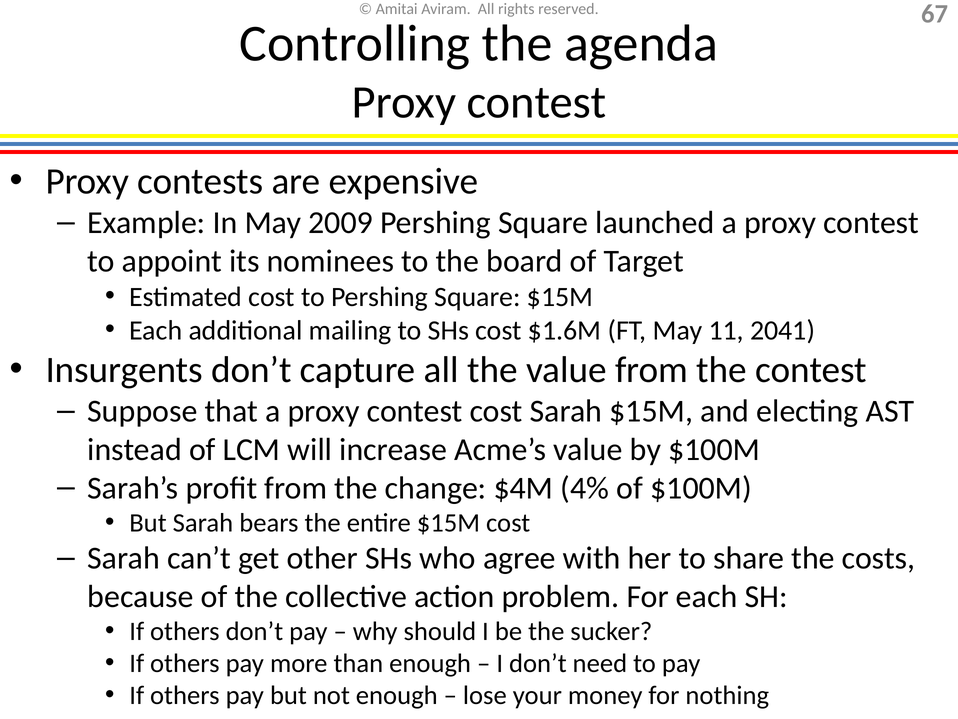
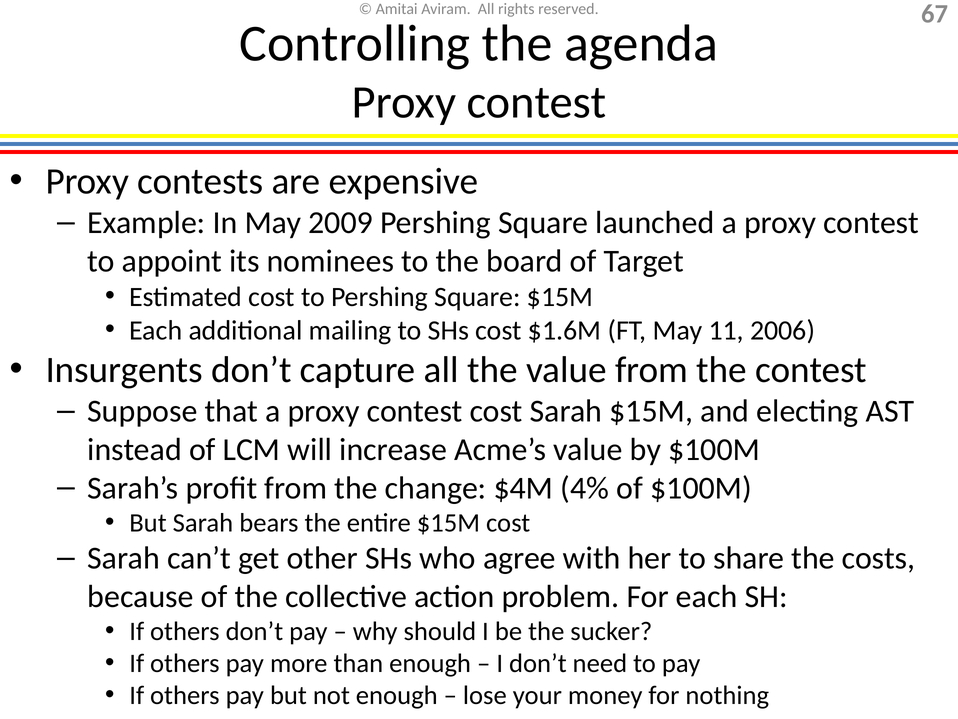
2041: 2041 -> 2006
